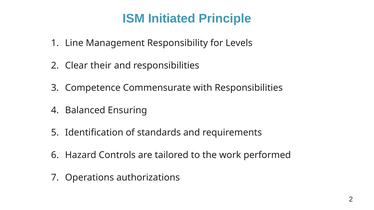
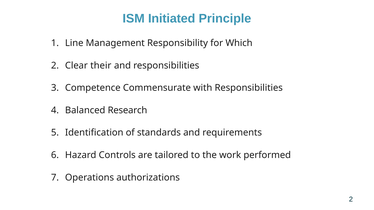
Levels: Levels -> Which
Ensuring: Ensuring -> Research
